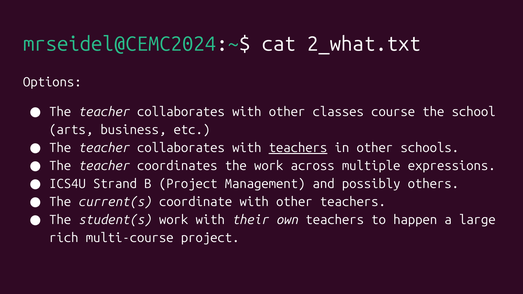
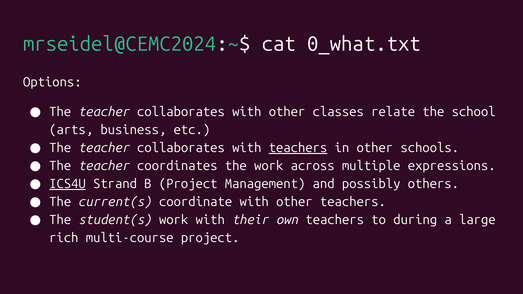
2_what.txt: 2_what.txt -> 0_what.txt
course: course -> relate
ICS4U underline: none -> present
happen: happen -> during
